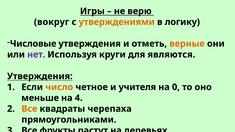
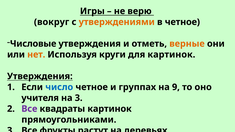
в логику: логику -> четное
нет colour: purple -> orange
для являются: являются -> картинок
число colour: orange -> blue
учителя: учителя -> группах
0: 0 -> 9
меньше: меньше -> учителя
на 4: 4 -> 3
Все at (29, 109) colour: orange -> purple
квадраты черепаха: черепаха -> картинок
